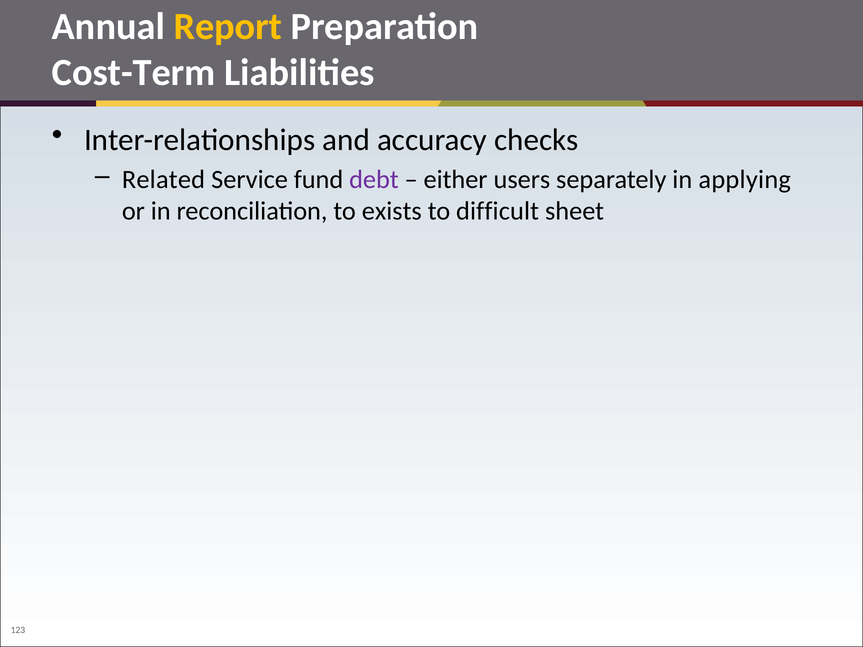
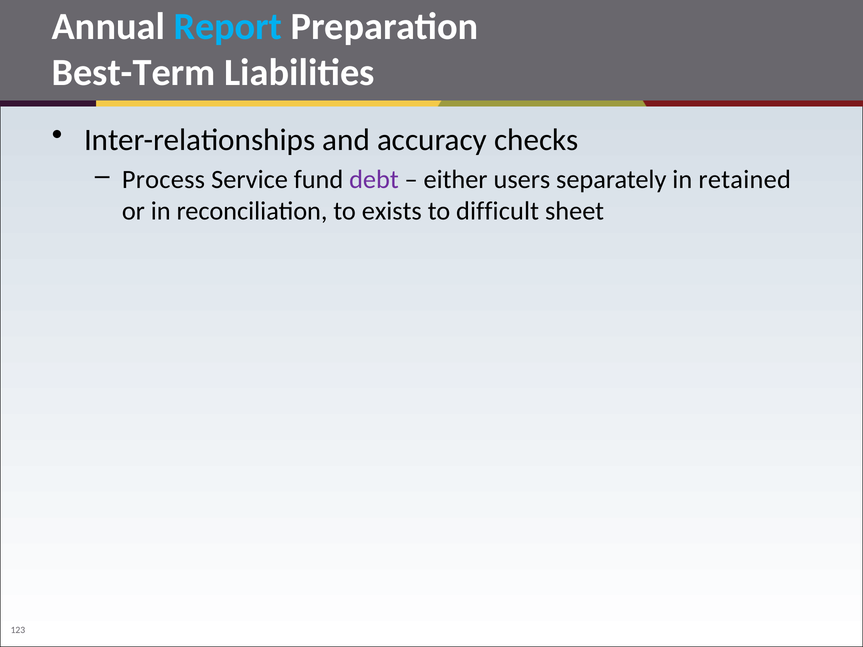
Report colour: yellow -> light blue
Cost-Term: Cost-Term -> Best-Term
Related: Related -> Process
applying: applying -> retained
